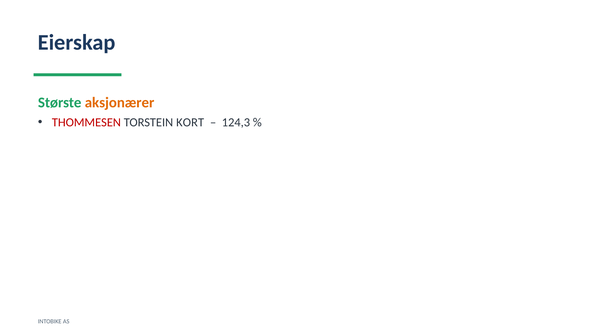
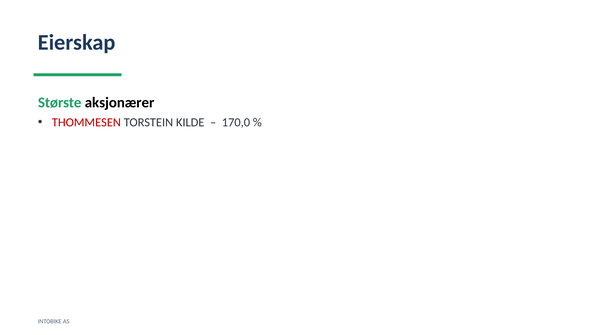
aksjonærer colour: orange -> black
KORT: KORT -> KILDE
124,3: 124,3 -> 170,0
